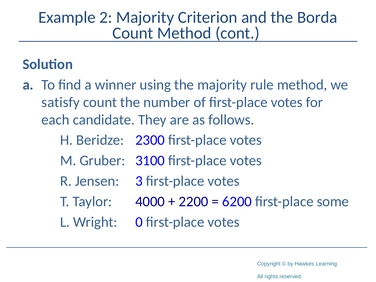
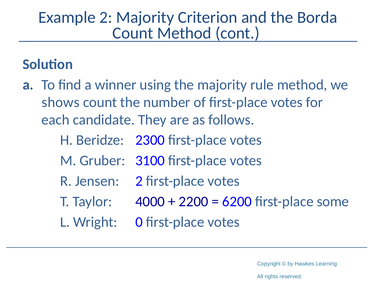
satisfy: satisfy -> shows
Jensen 3: 3 -> 2
